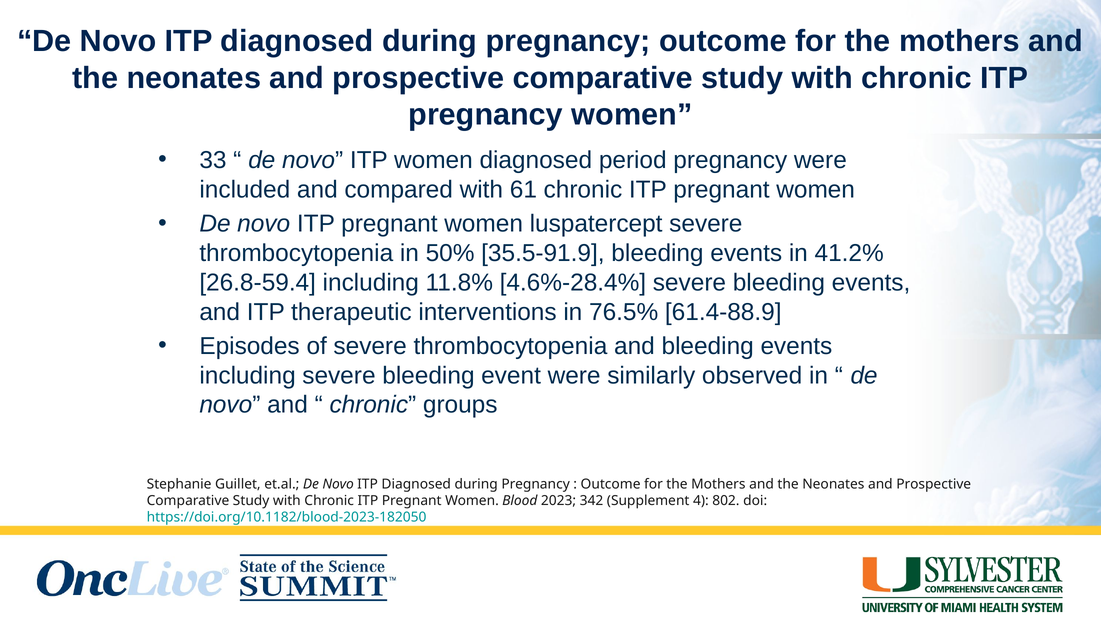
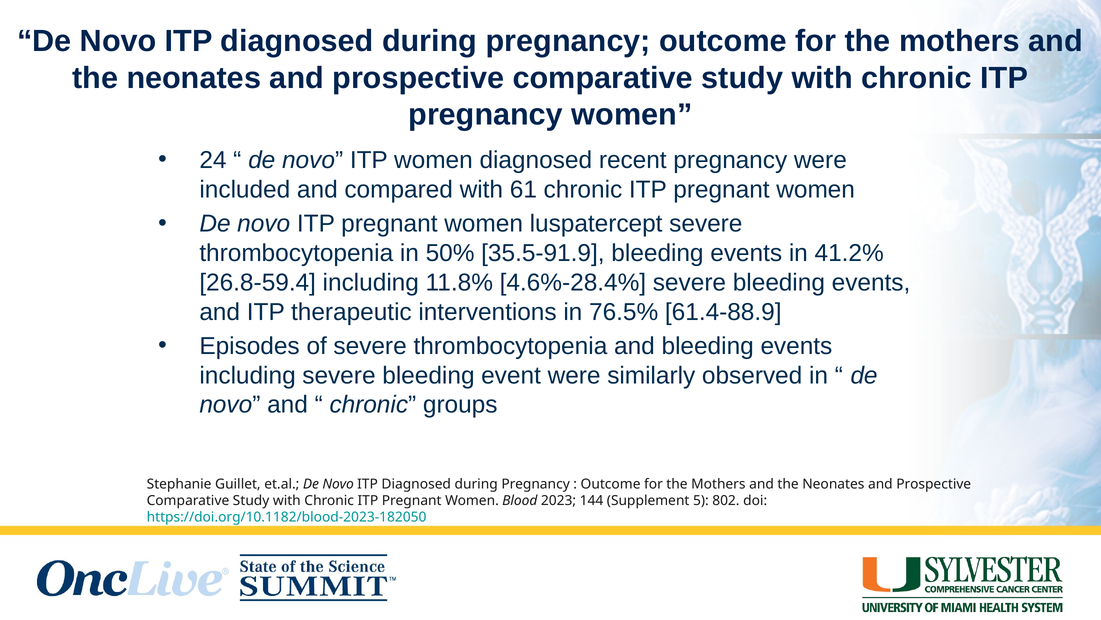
33: 33 -> 24
period: period -> recent
342: 342 -> 144
4: 4 -> 5
